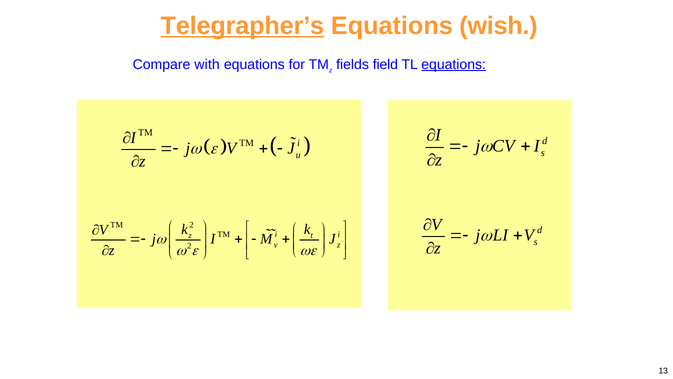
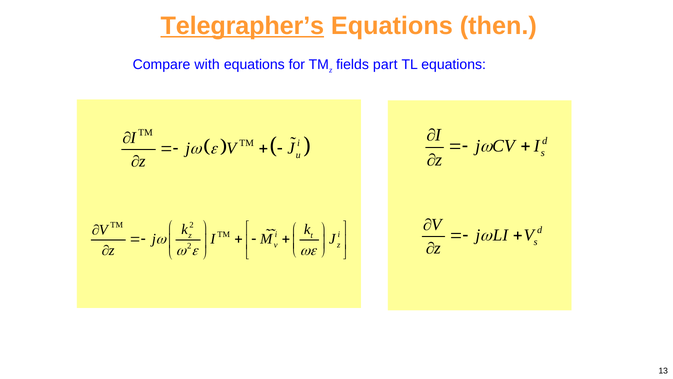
wish: wish -> then
field: field -> part
equations at (454, 64) underline: present -> none
